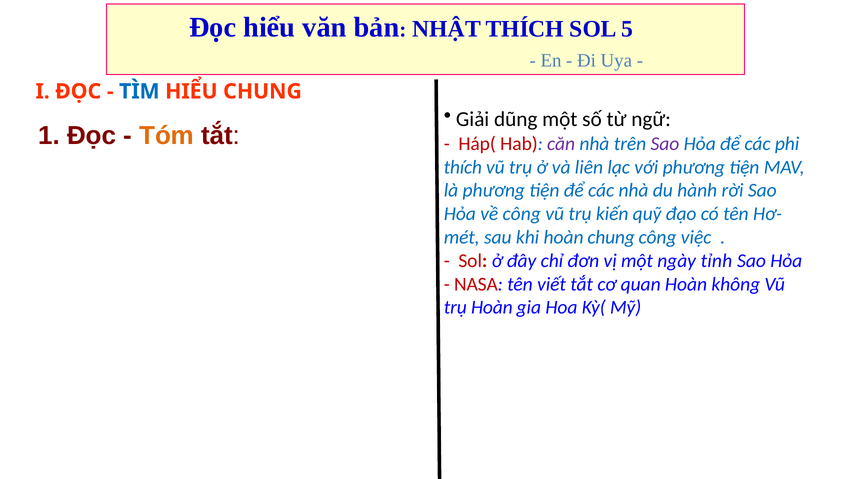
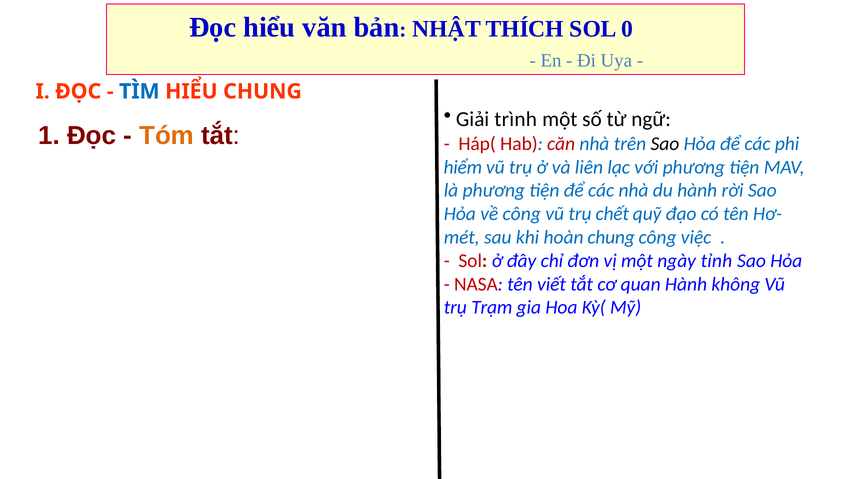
5: 5 -> 0
dũng: dũng -> trình
căn colour: purple -> red
Sao at (665, 144) colour: purple -> black
thích at (463, 167): thích -> hiểm
kiến: kiến -> chết
quan Hoàn: Hoàn -> Hành
trụ Hoàn: Hoàn -> Trạm
